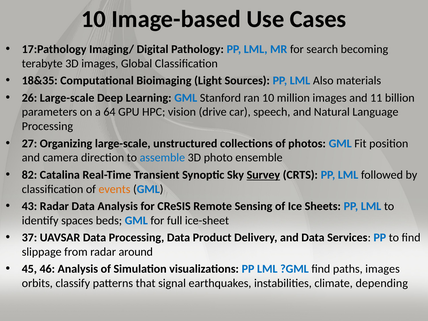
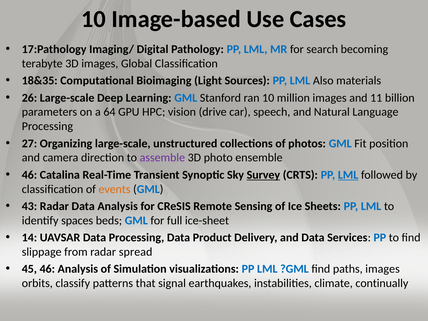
assemble colour: blue -> purple
82 at (29, 175): 82 -> 46
LML at (348, 175) underline: none -> present
37: 37 -> 14
around: around -> spread
depending: depending -> continually
